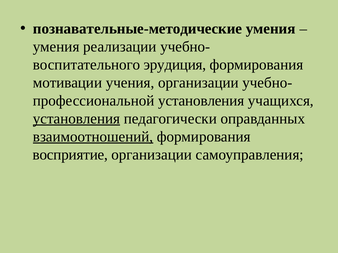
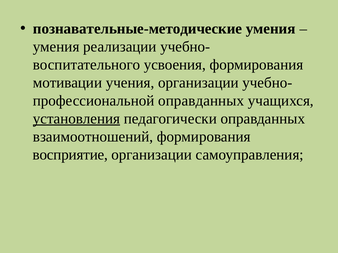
эрудиция: эрудиция -> усвоения
установления at (201, 101): установления -> оправданных
взаимоотношений underline: present -> none
